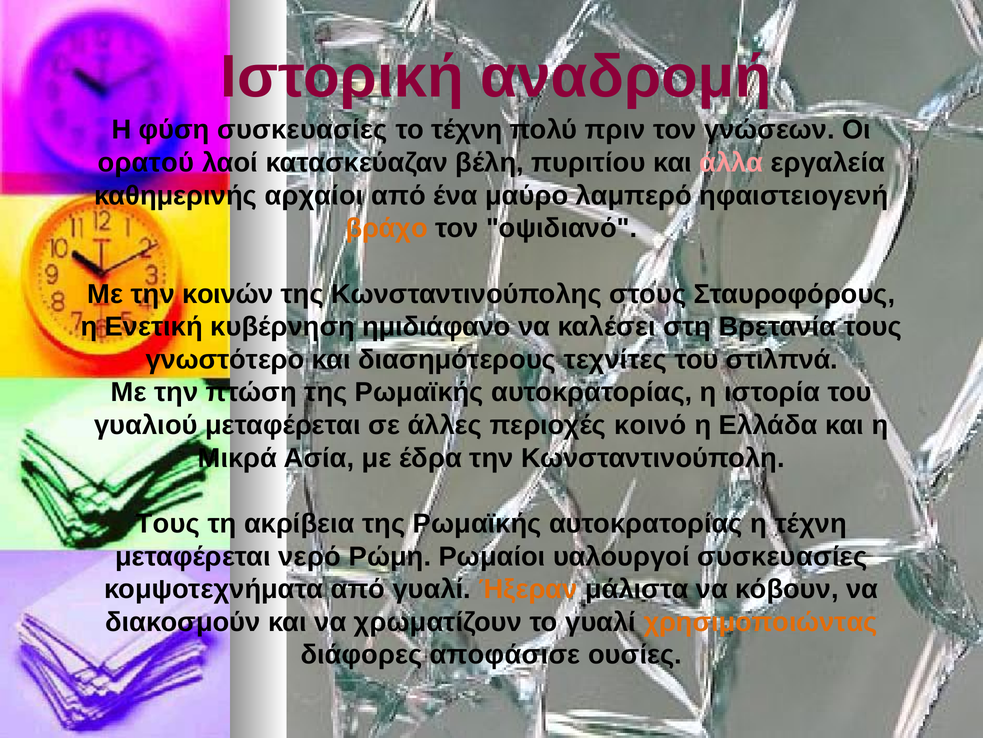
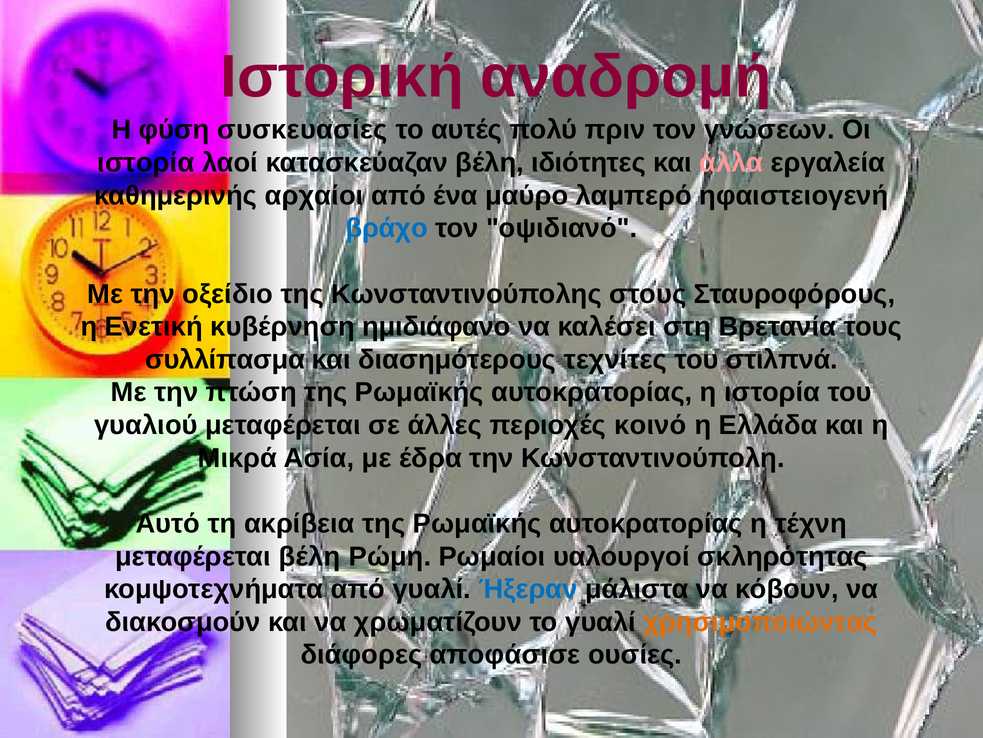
το τέχνη: τέχνη -> αυτές
ορατού at (146, 163): ορατού -> ιστορία
πυριτίου: πυριτίου -> ιδιότητες
βράχο colour: orange -> blue
κοινών: κοινών -> οξείδιο
γνωστότερο: γνωστότερο -> συλλίπασμα
Τους at (168, 523): Τους -> Αυτό
μεταφέρεται νερό: νερό -> βέλη
υαλουργοί συσκευασίες: συσκευασίες -> σκληρότητας
Ήξεραν colour: orange -> blue
